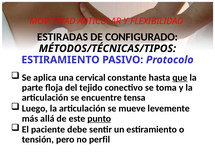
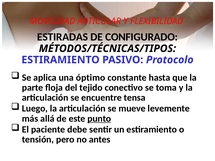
cervical: cervical -> óptimo
que underline: present -> none
perfil: perfil -> antes
